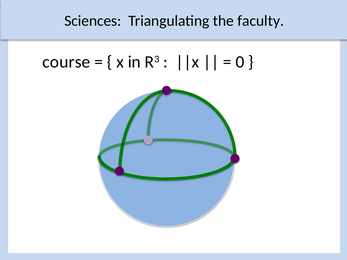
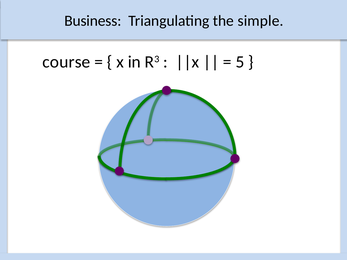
Sciences: Sciences -> Business
faculty: faculty -> simple
0: 0 -> 5
